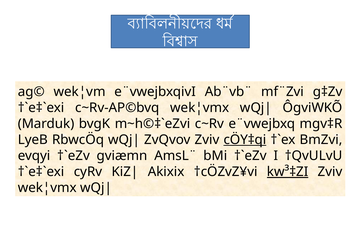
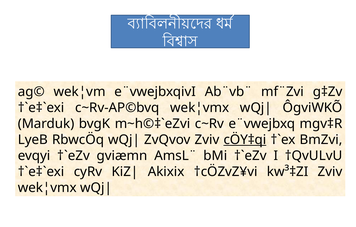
kw³‡ZI underline: present -> none
